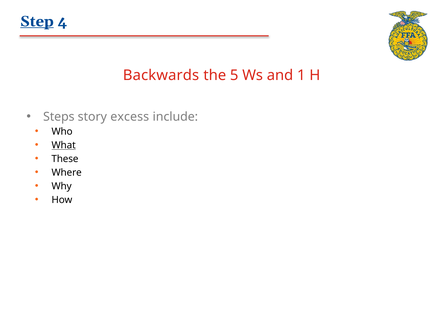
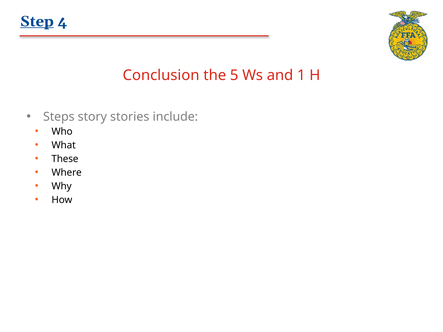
Backwards: Backwards -> Conclusion
excess: excess -> stories
What underline: present -> none
